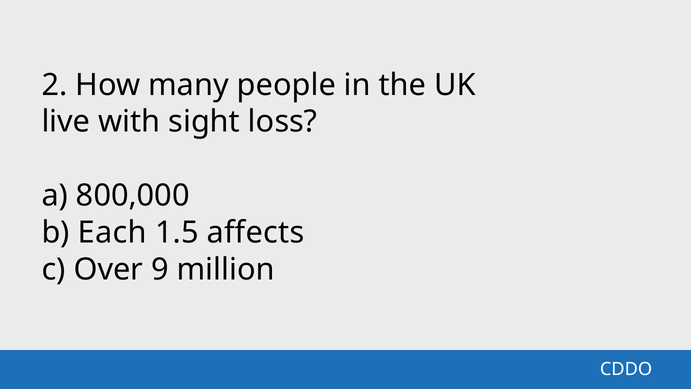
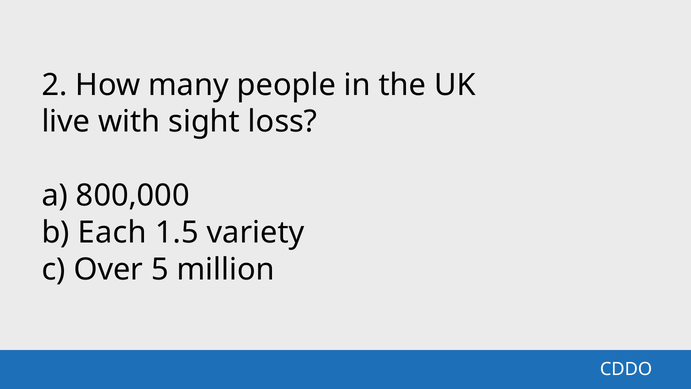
affects: affects -> variety
9: 9 -> 5
